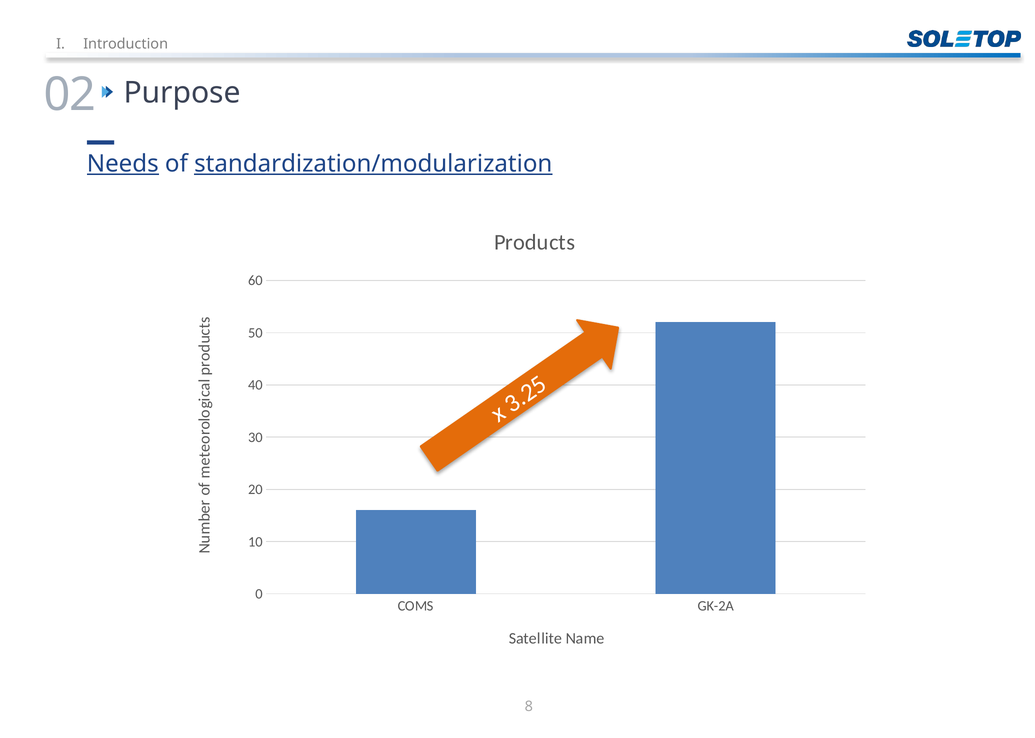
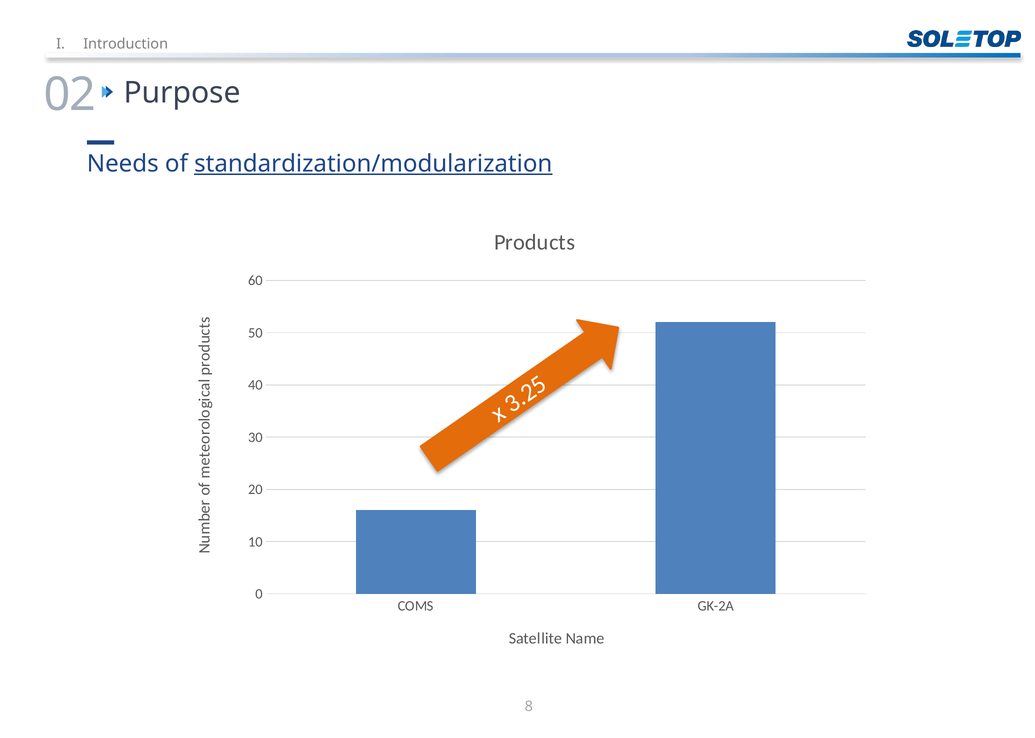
Needs underline: present -> none
